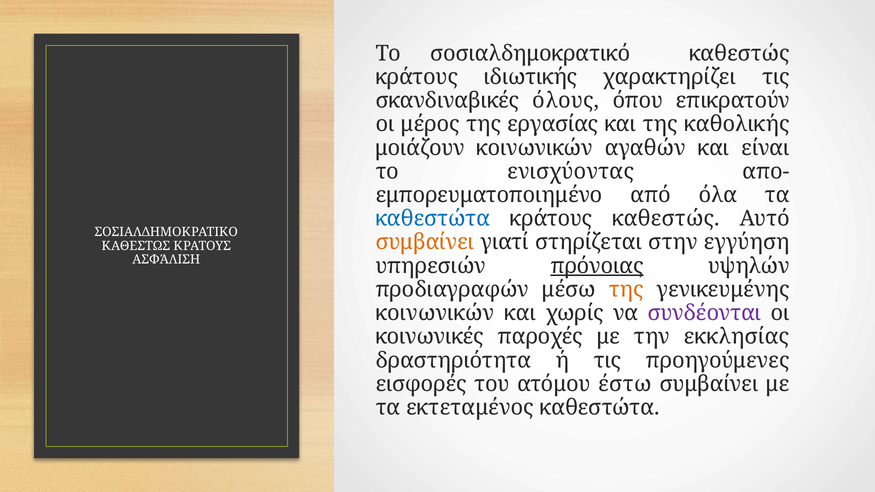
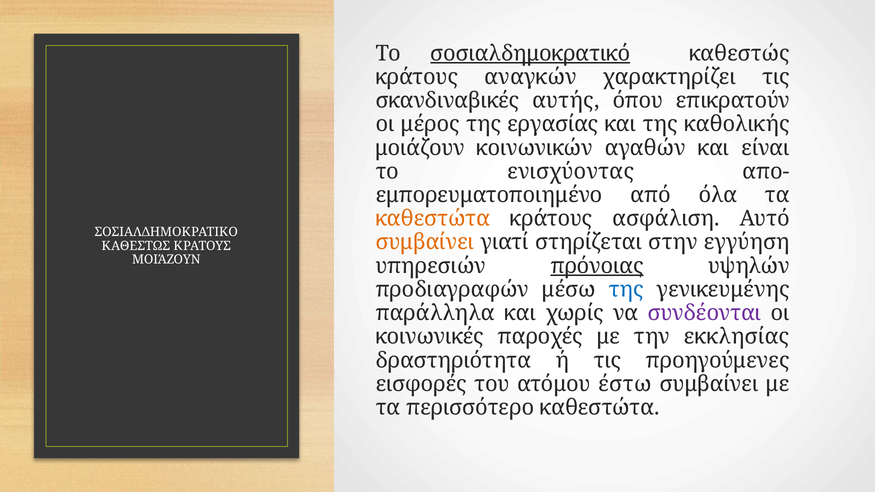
σοσιαλδημοκρατικό underline: none -> present
ιδιωτικής: ιδιωτικής -> αναγκών
όλους: όλους -> αυτής
καθεστώτα at (433, 219) colour: blue -> orange
κράτους καθεστώς: καθεστώς -> ασφάλιση
ΑΣΦΆΛΙΣΗ at (166, 260): ΑΣΦΆΛΙΣΗ -> ΜΟΙΆΖΟΥΝ
της at (626, 290) colour: orange -> blue
κοινωνικών at (435, 313): κοινωνικών -> παράλληλα
εκτεταμένος: εκτεταμένος -> περισσότερο
